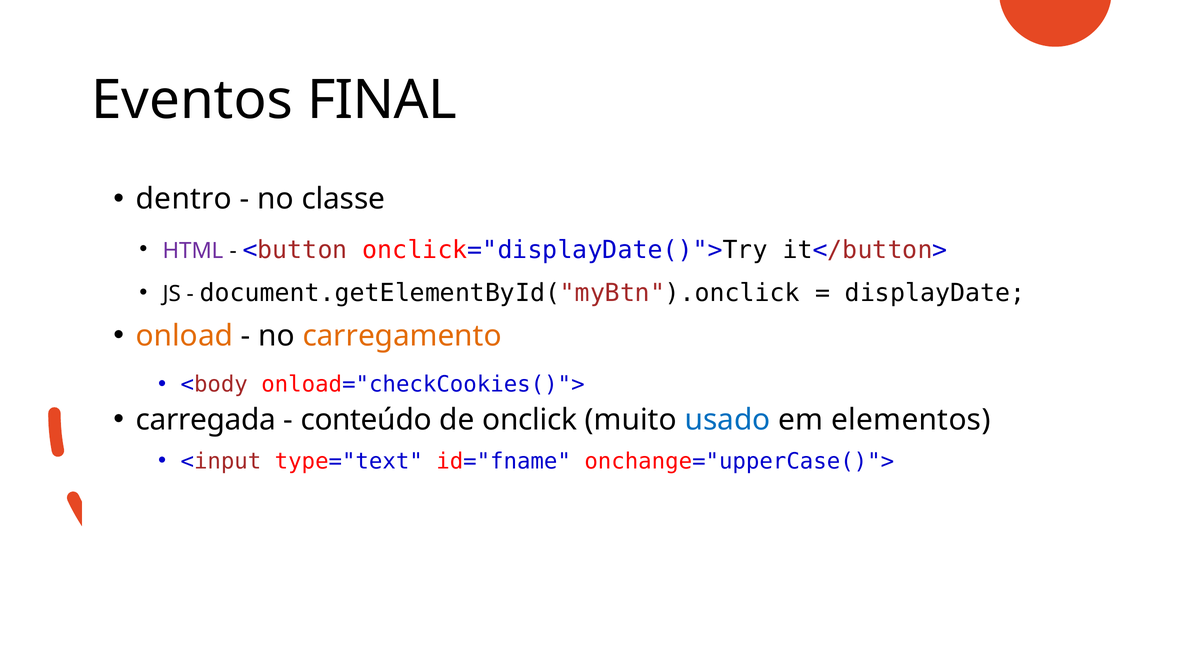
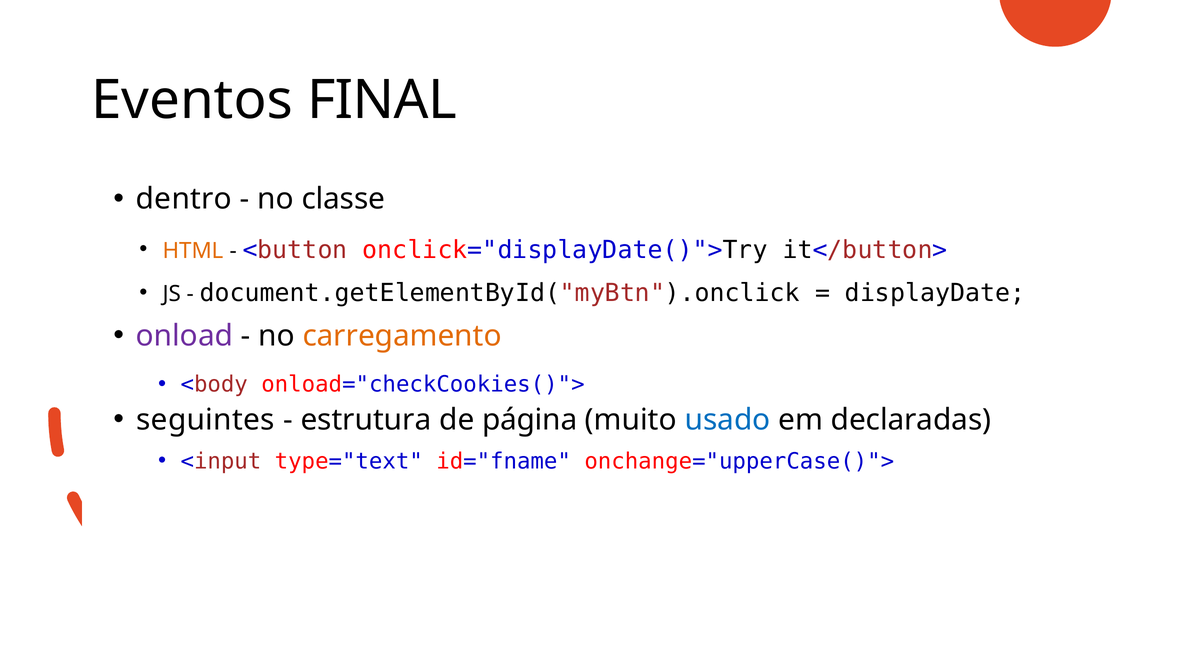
HTML colour: purple -> orange
onload colour: orange -> purple
carregada: carregada -> seguintes
conteúdo: conteúdo -> estrutura
onclick: onclick -> página
elementos: elementos -> declaradas
